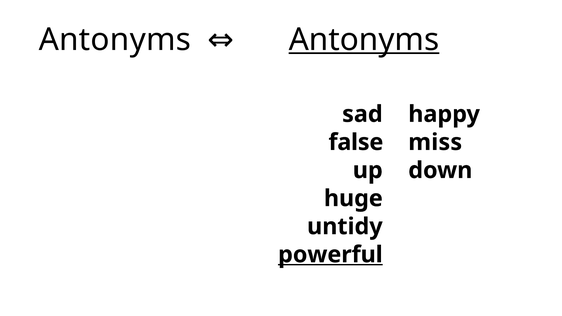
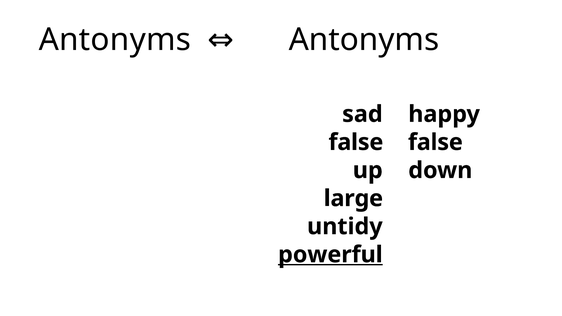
Antonyms at (364, 40) underline: present -> none
miss at (435, 142): miss -> false
huge: huge -> large
